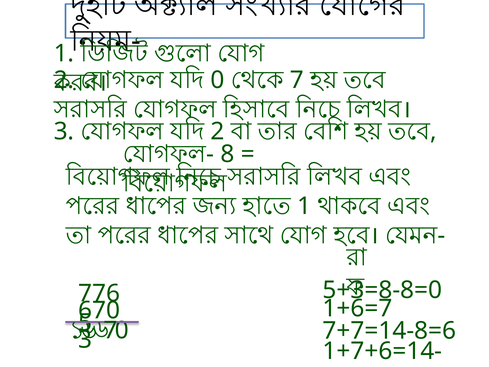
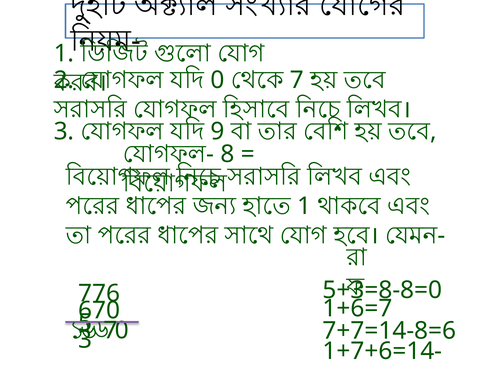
2 at (218, 131): 2 -> 9
